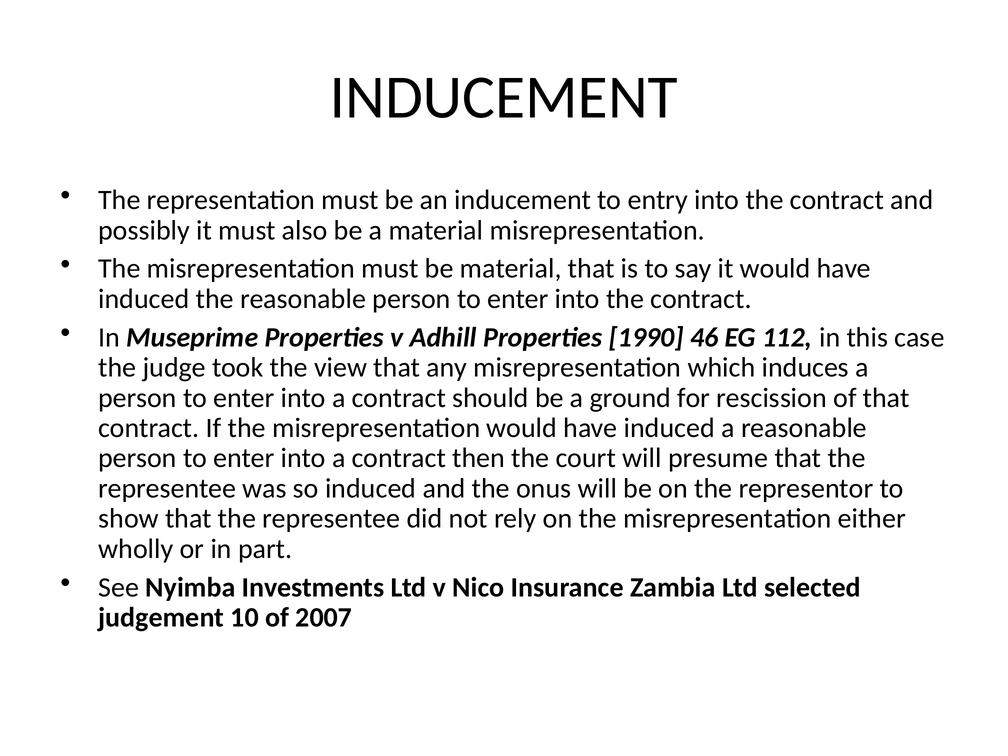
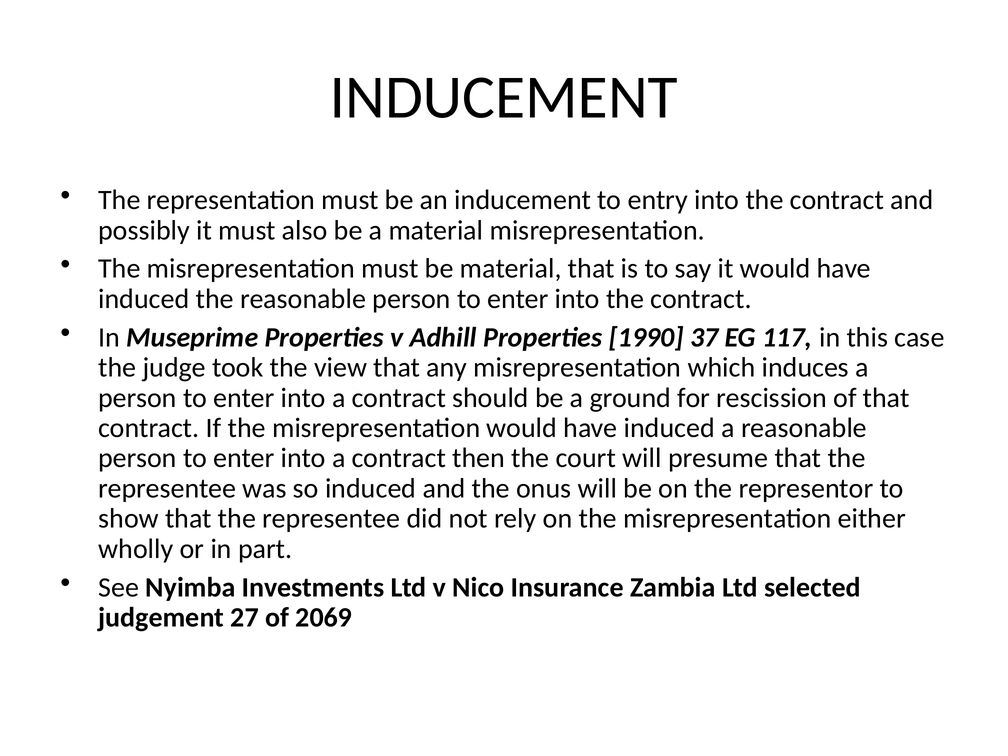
46: 46 -> 37
112: 112 -> 117
10: 10 -> 27
2007: 2007 -> 2069
